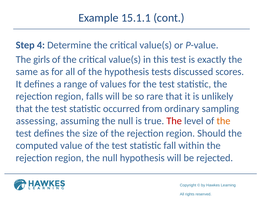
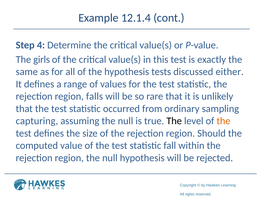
15.1.1: 15.1.1 -> 12.1.4
scores: scores -> either
assessing: assessing -> capturing
The at (174, 120) colour: red -> black
